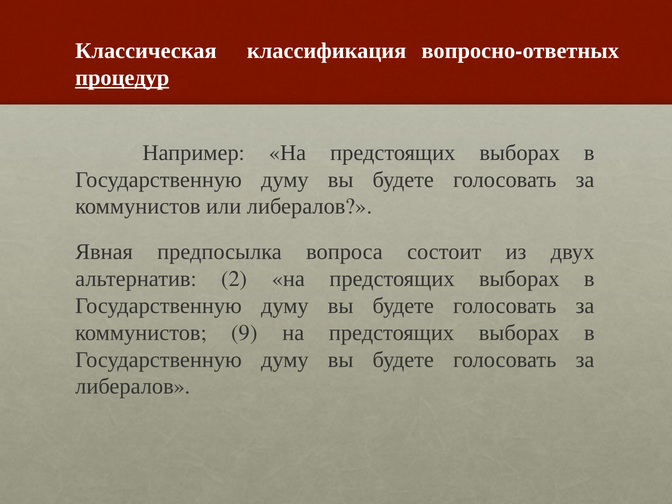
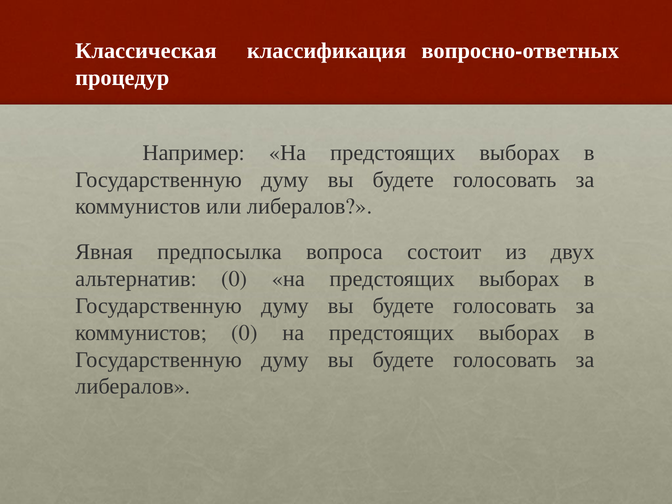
процедур underline: present -> none
2 at (234, 279): 2 -> 0
9 at (244, 333): 9 -> 0
